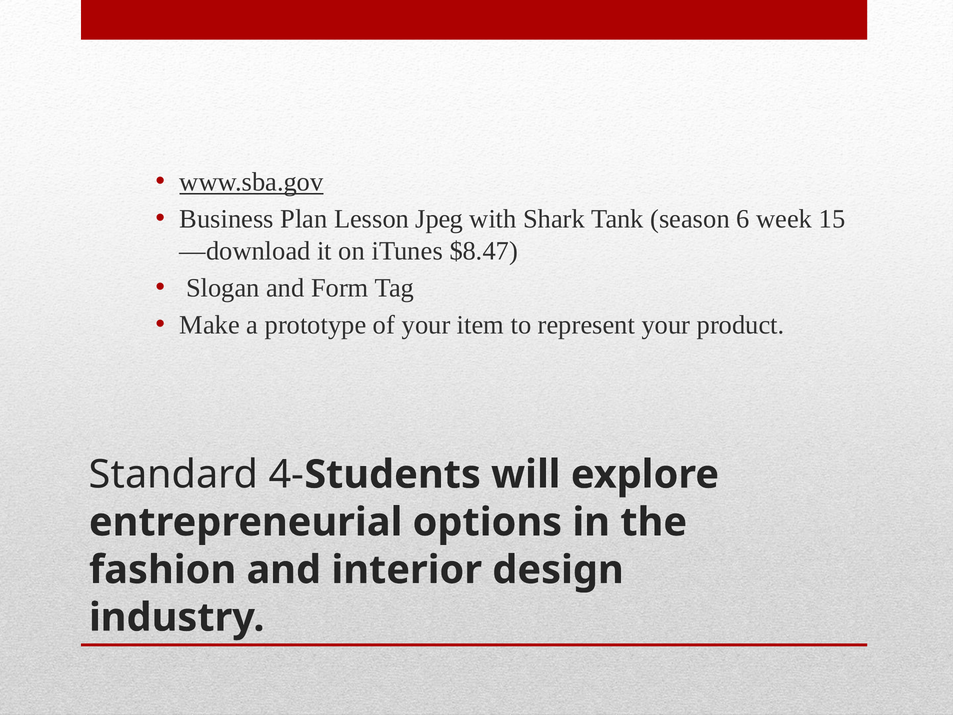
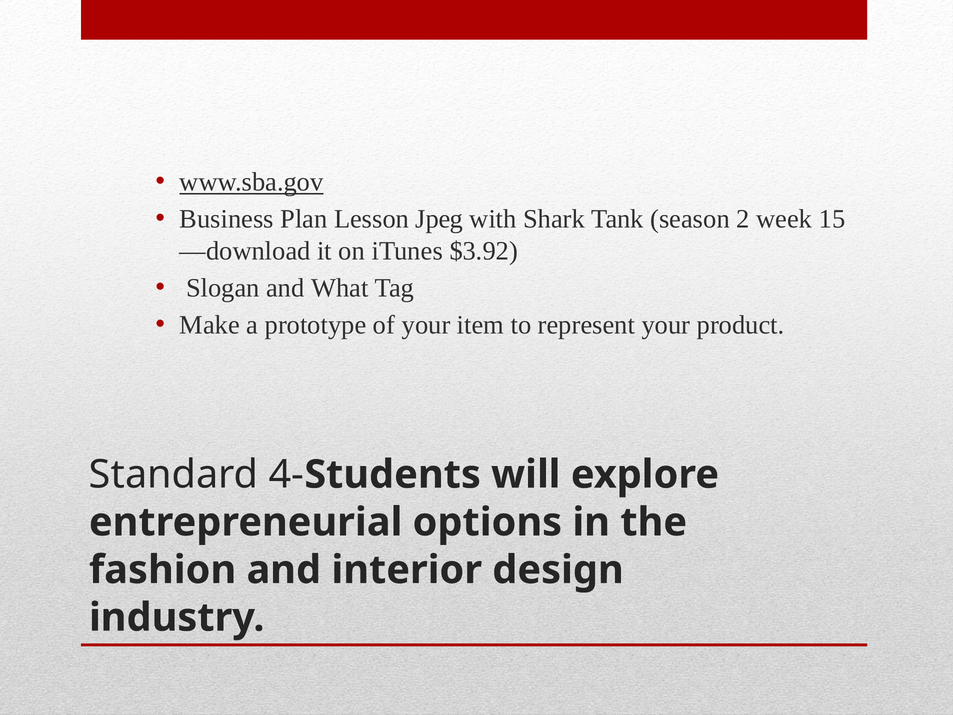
6: 6 -> 2
$8.47: $8.47 -> $3.92
Form: Form -> What
